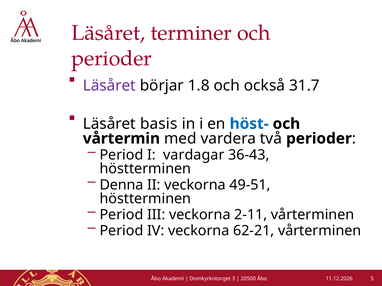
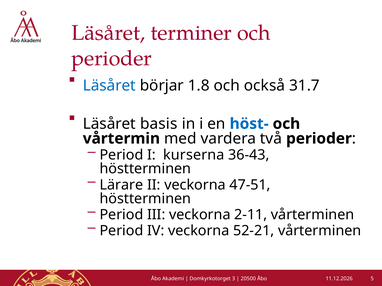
Läsåret at (109, 86) colour: purple -> blue
vardagar: vardagar -> kurserna
Denna: Denna -> Lärare
49-51: 49-51 -> 47-51
62-21: 62-21 -> 52-21
